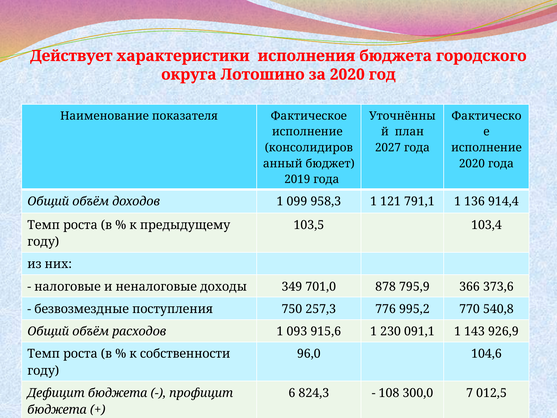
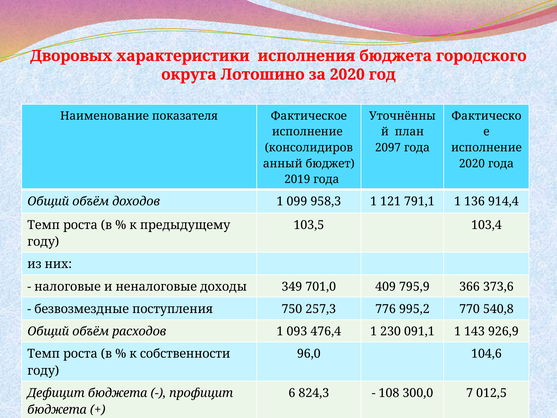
Действует: Действует -> Дворовых
2027: 2027 -> 2097
878: 878 -> 409
915,6: 915,6 -> 476,4
